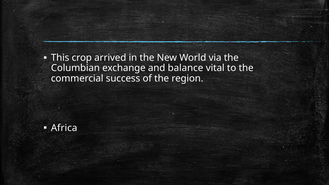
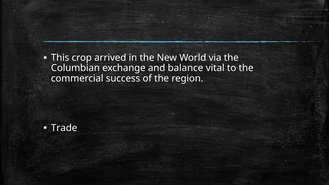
Africa: Africa -> Trade
